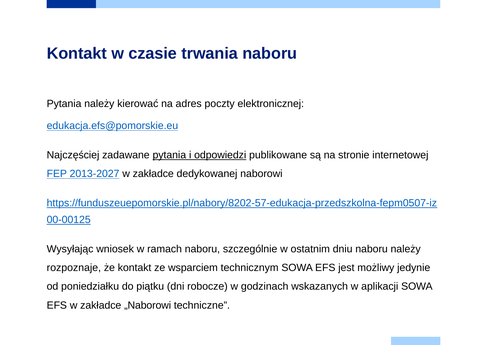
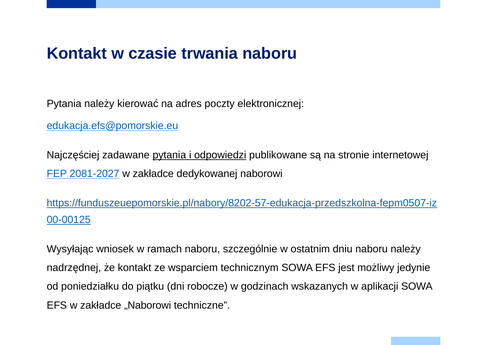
2013-2027: 2013-2027 -> 2081-2027
rozpoznaje: rozpoznaje -> nadrzędnej
